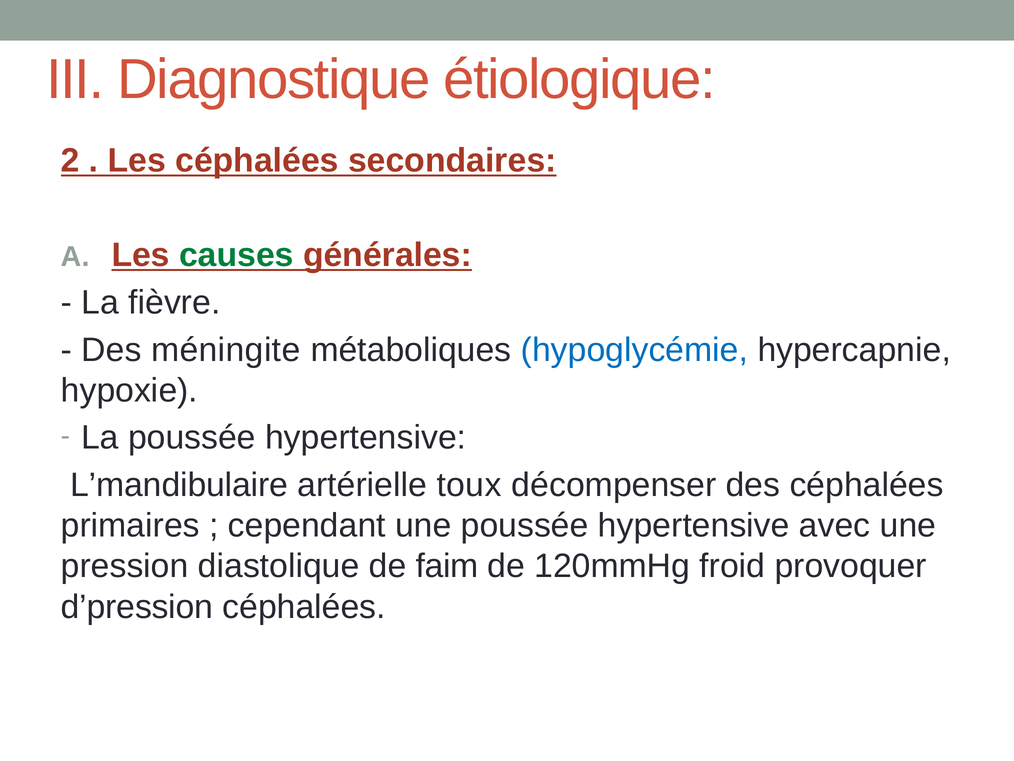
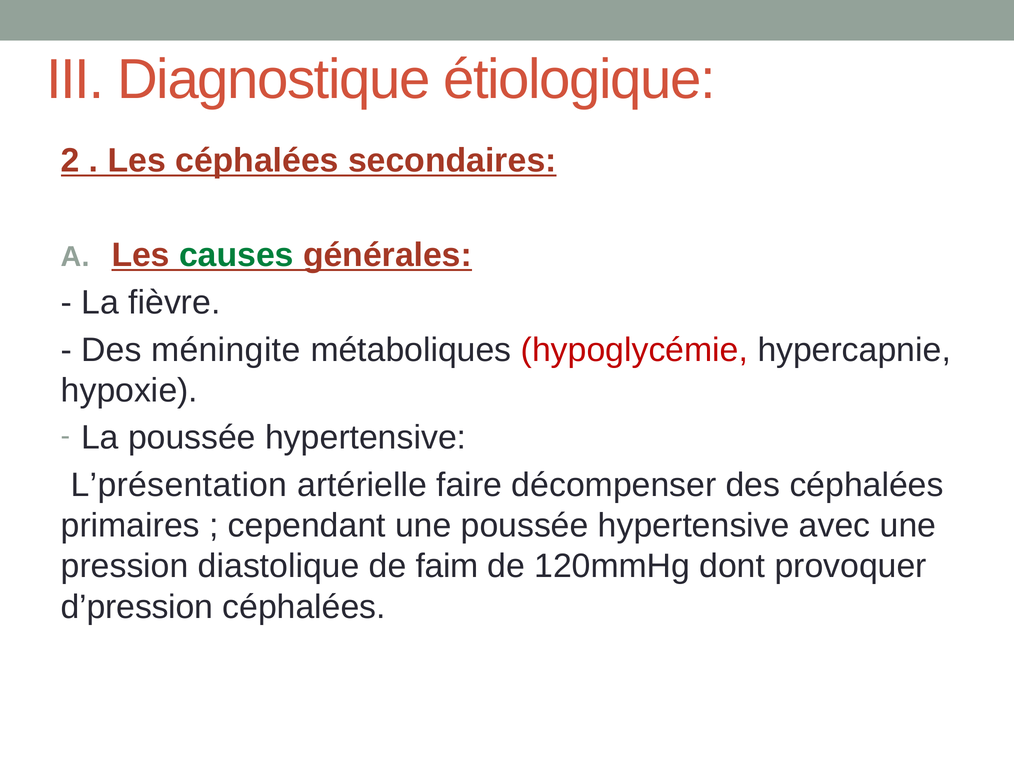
hypoglycémie colour: blue -> red
L’mandibulaire: L’mandibulaire -> L’présentation
toux: toux -> faire
froid: froid -> dont
